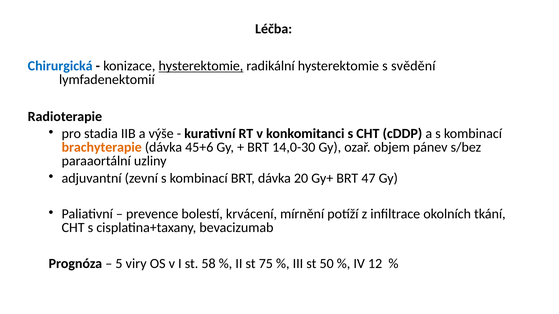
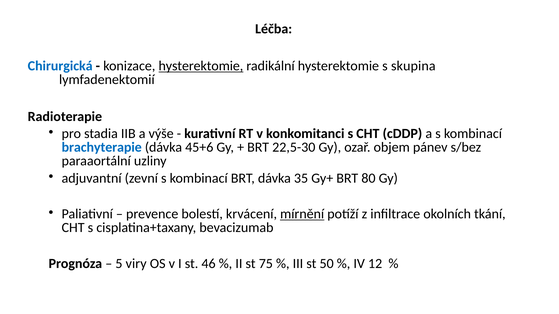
svědění: svědění -> skupina
brachyterapie colour: orange -> blue
14,0-30: 14,0-30 -> 22,5-30
20: 20 -> 35
47: 47 -> 80
mírnění underline: none -> present
58: 58 -> 46
